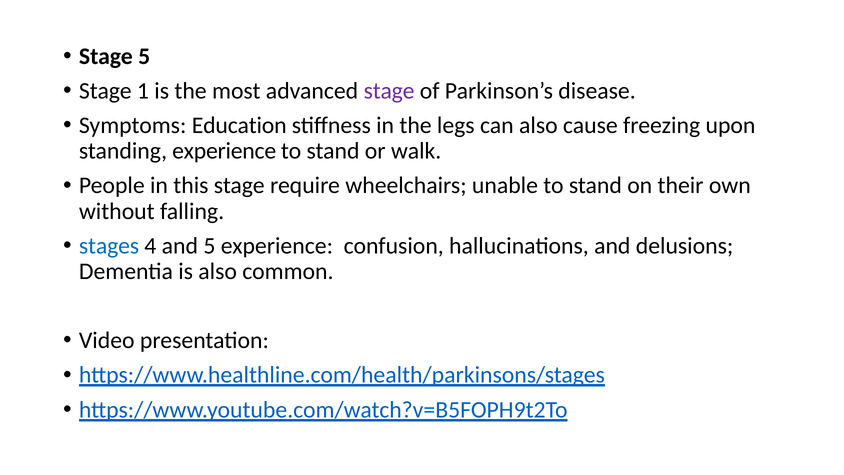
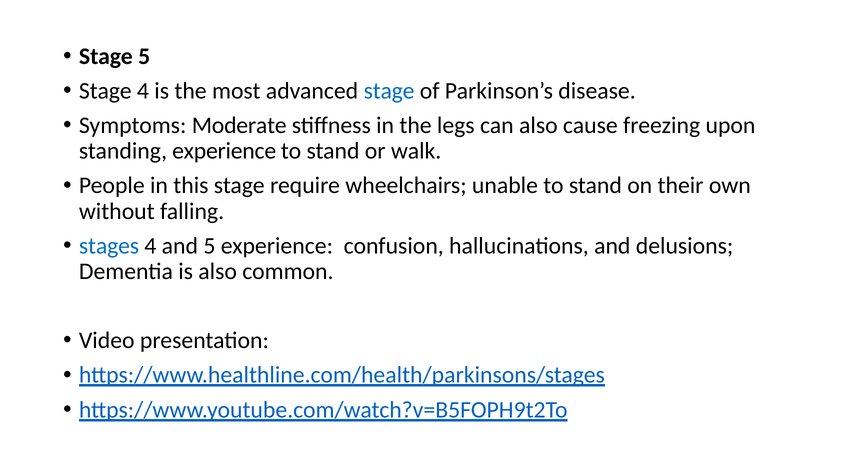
Stage 1: 1 -> 4
stage at (389, 91) colour: purple -> blue
Education: Education -> Moderate
